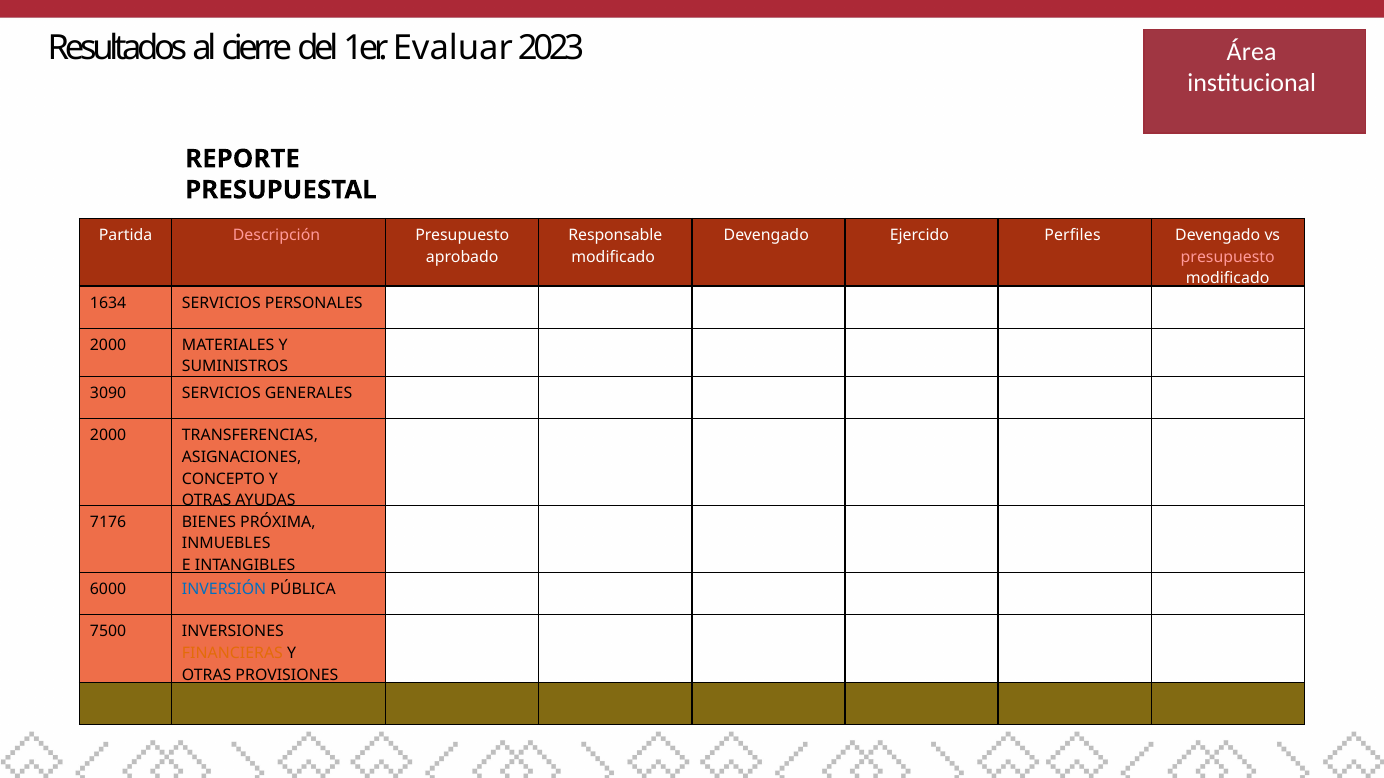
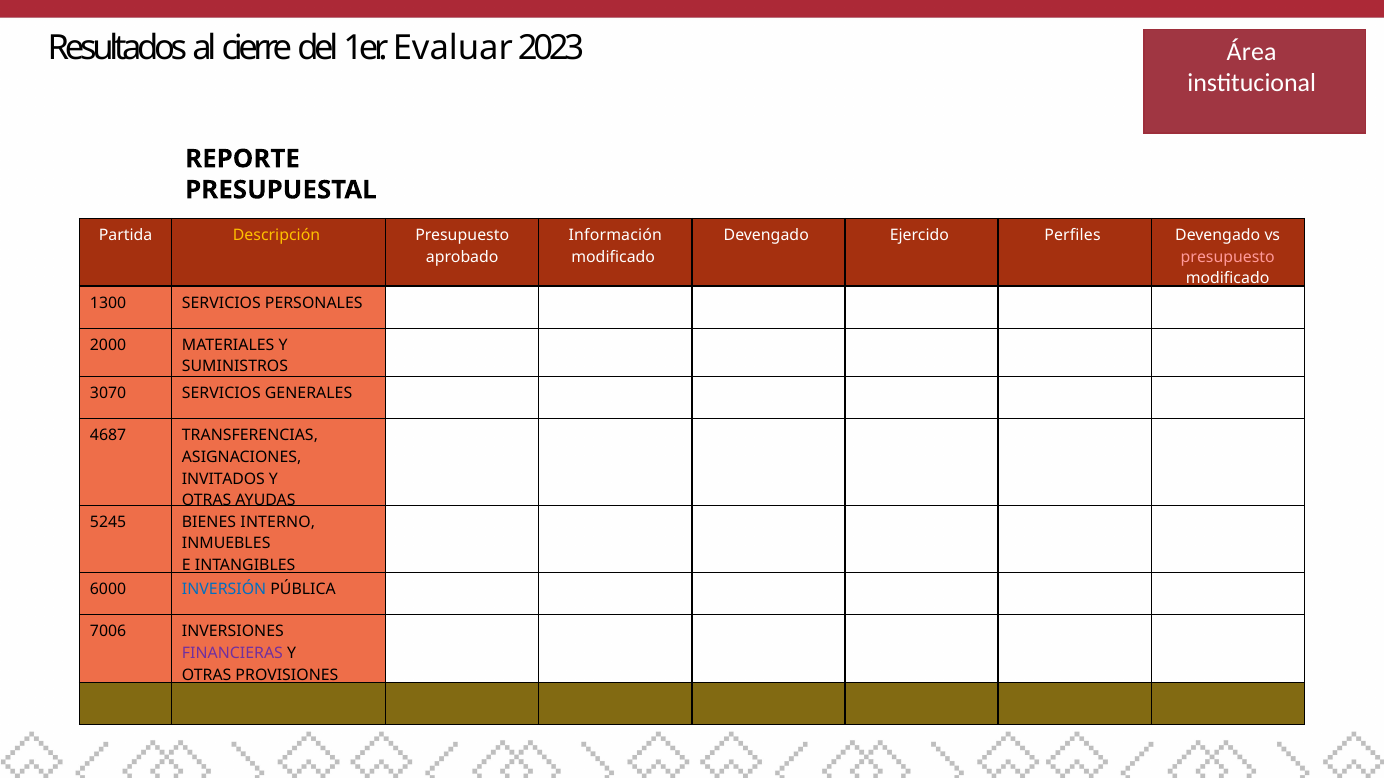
Descripción colour: pink -> yellow
Responsable: Responsable -> Información
1634: 1634 -> 1300
3090: 3090 -> 3070
2000 at (108, 436): 2000 -> 4687
CONCEPTO: CONCEPTO -> INVITADOS
7176: 7176 -> 5245
PRÓXIMA: PRÓXIMA -> INTERNO
7500: 7500 -> 7006
FINANCIERAS colour: orange -> purple
